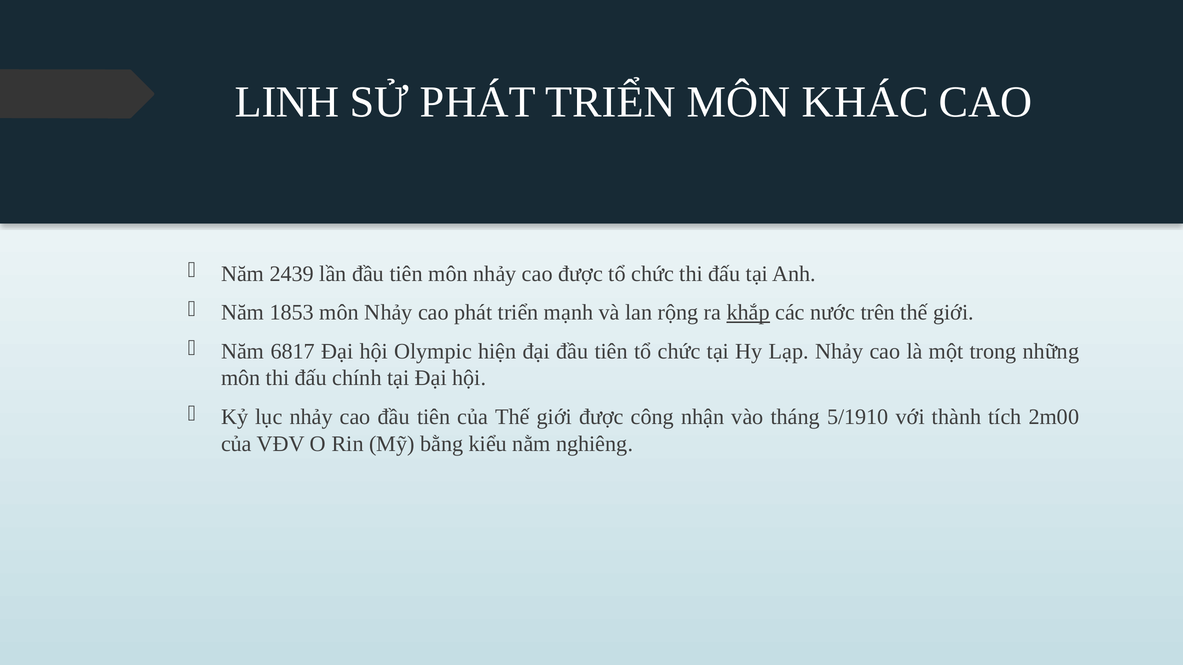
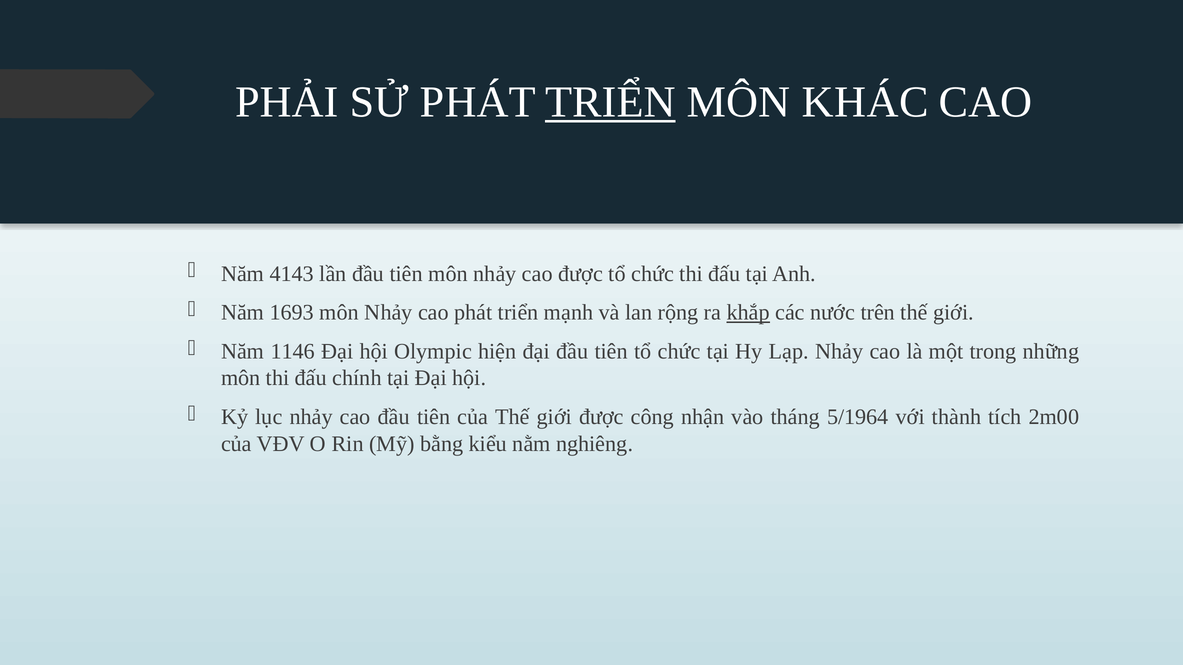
LINH: LINH -> PHẢI
TRIỂN at (610, 102) underline: none -> present
2439: 2439 -> 4143
1853: 1853 -> 1693
6817: 6817 -> 1146
5/1910: 5/1910 -> 5/1964
